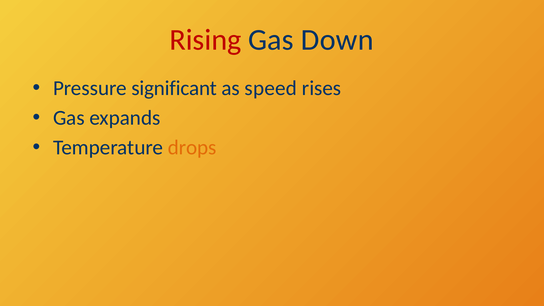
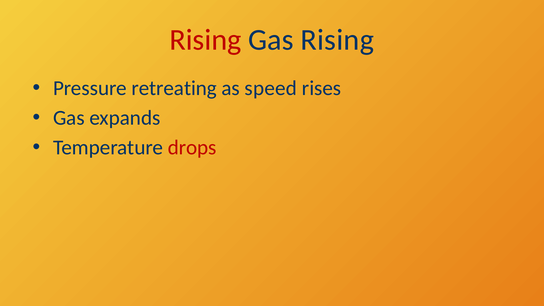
Gas Down: Down -> Rising
significant: significant -> retreating
drops colour: orange -> red
